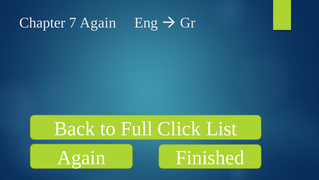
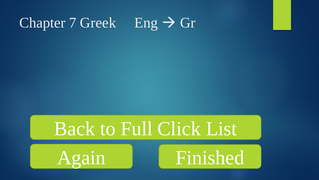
7 Again: Again -> Greek
